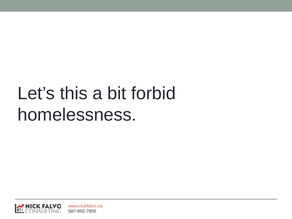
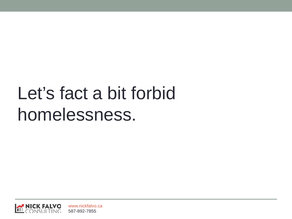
this: this -> fact
